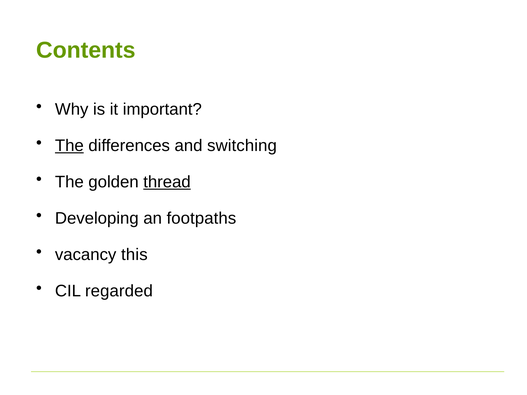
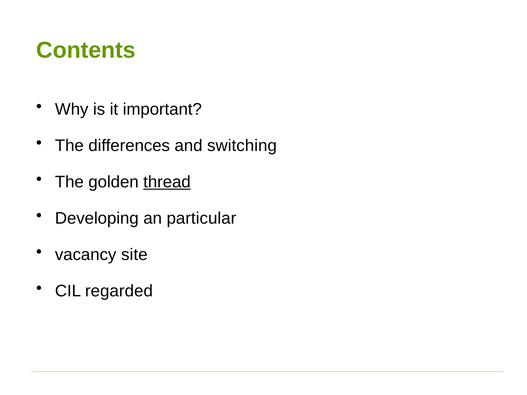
The at (69, 146) underline: present -> none
footpaths: footpaths -> particular
this: this -> site
